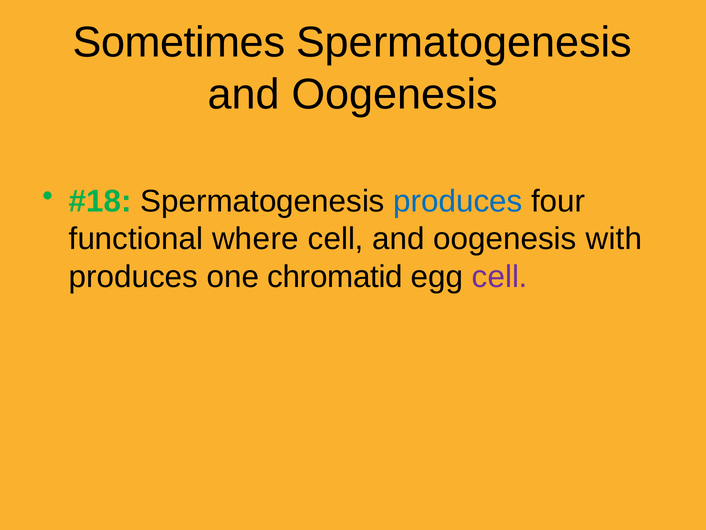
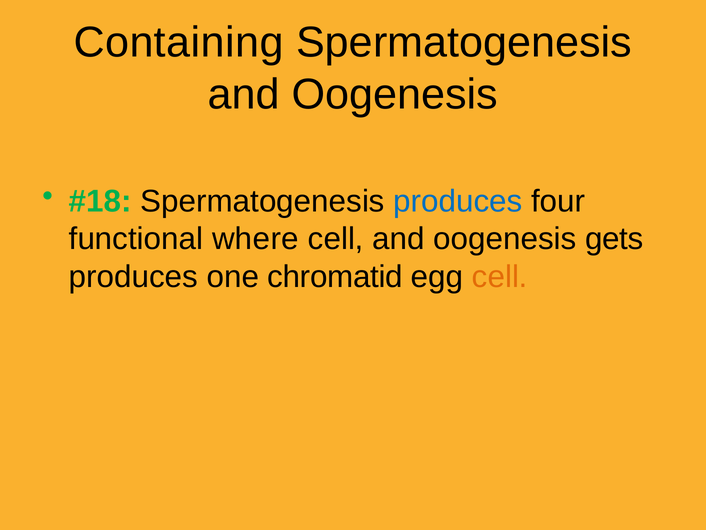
Sometimes: Sometimes -> Containing
with: with -> gets
cell at (500, 276) colour: purple -> orange
